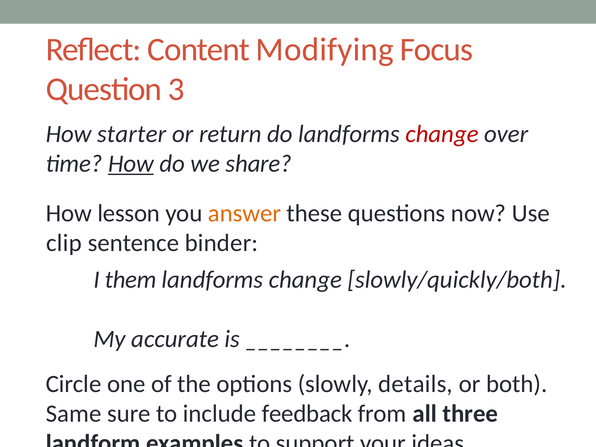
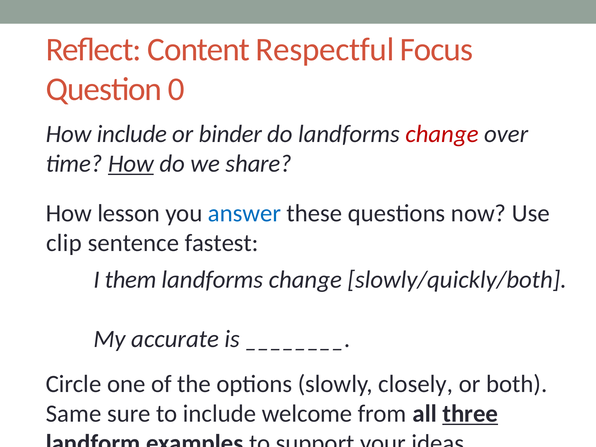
Modifying: Modifying -> Respectful
3: 3 -> 0
How starter: starter -> include
return: return -> binder
answer colour: orange -> blue
binder: binder -> fastest
details: details -> closely
feedback: feedback -> welcome
three underline: none -> present
